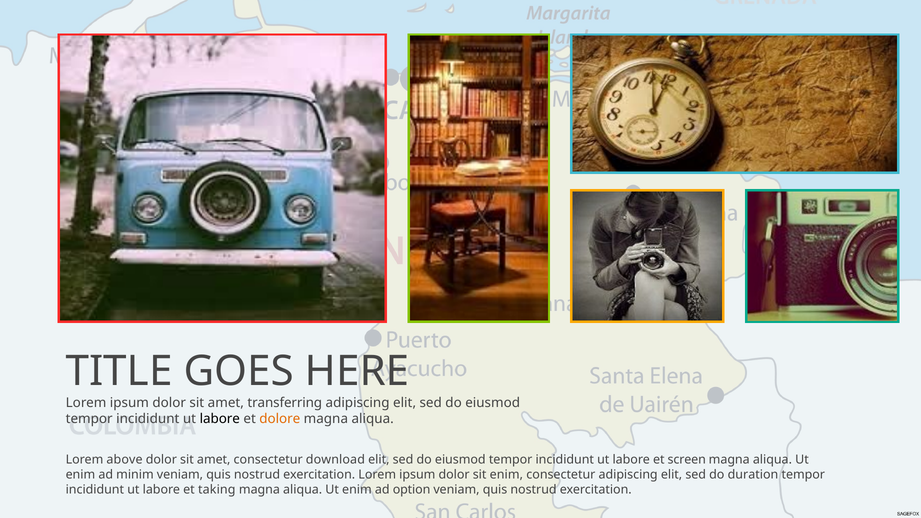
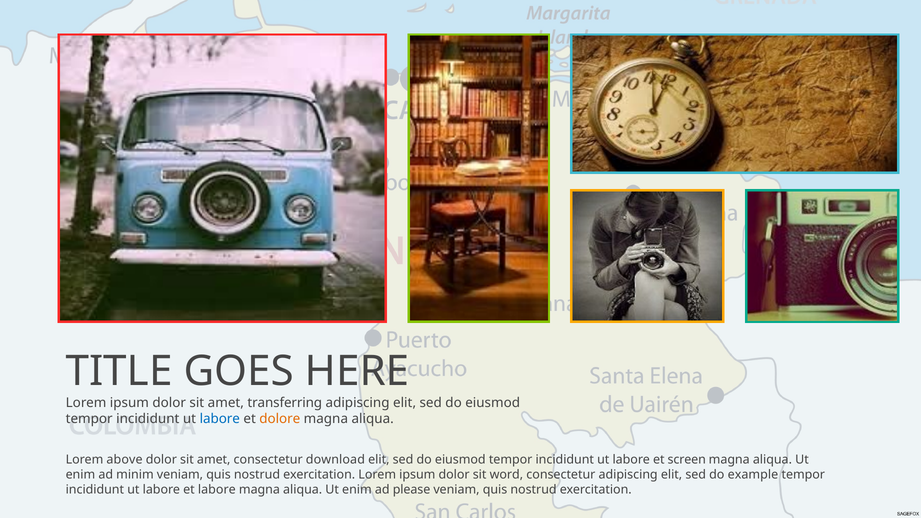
labore at (220, 419) colour: black -> blue
sit enim: enim -> word
duration: duration -> example
et taking: taking -> labore
option: option -> please
